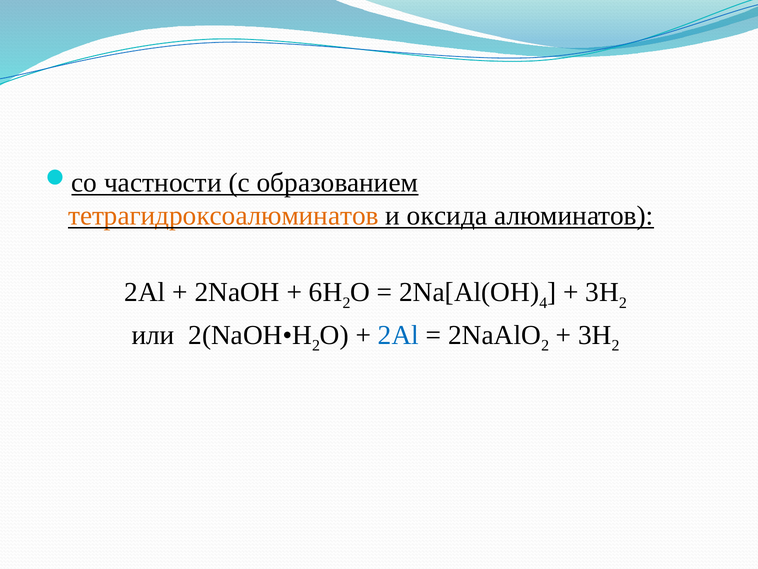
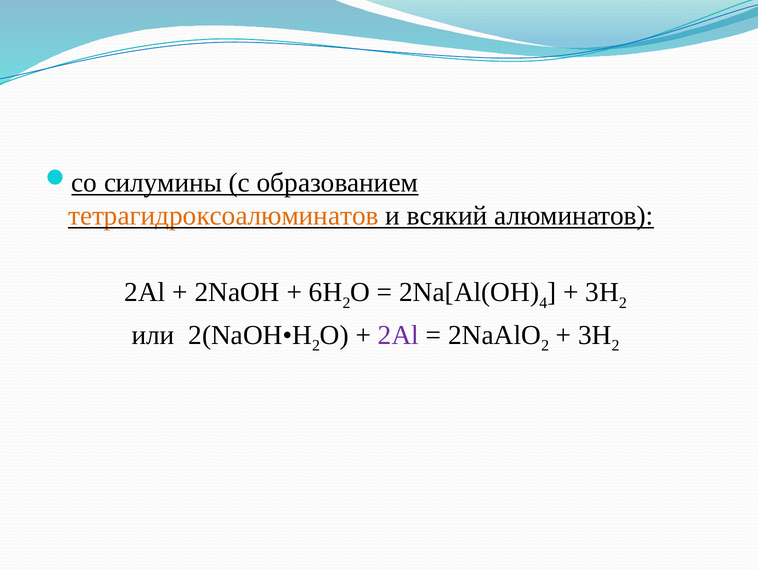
частности: частности -> силумины
оксида: оксида -> всякий
2Al at (398, 335) colour: blue -> purple
